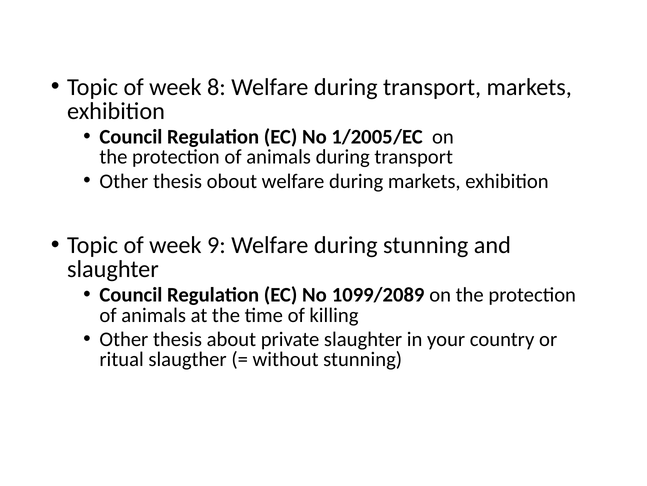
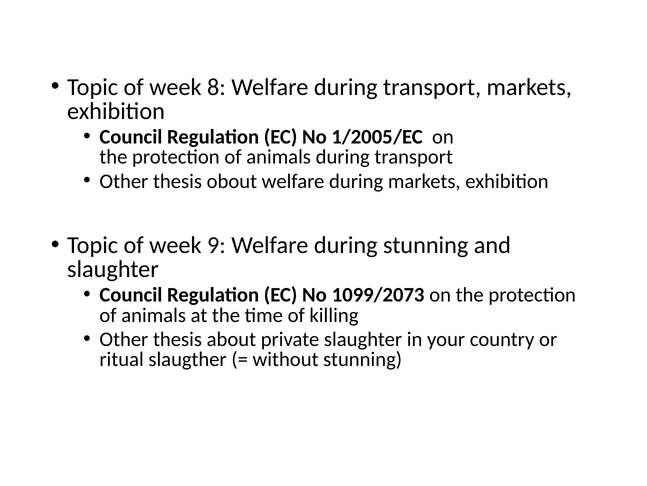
1099/2089: 1099/2089 -> 1099/2073
